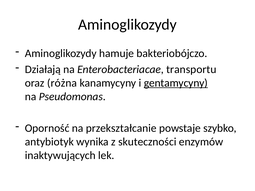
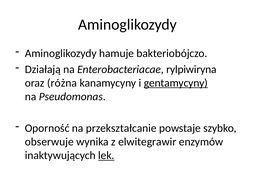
transportu: transportu -> rylpiwiryna
antybiotyk: antybiotyk -> obserwuje
skuteczności: skuteczności -> elwitegrawir
lek underline: none -> present
